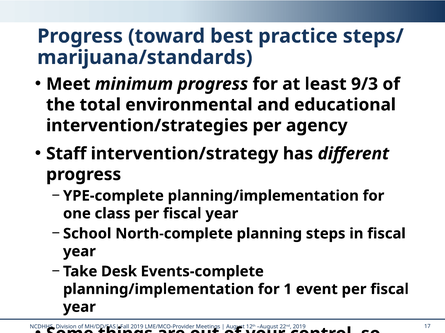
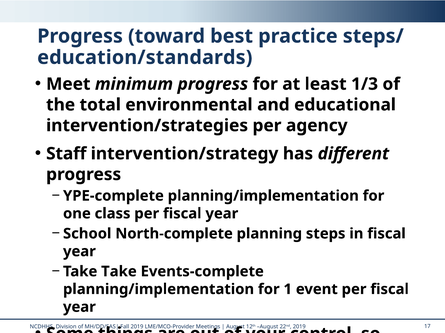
marijuana/standards: marijuana/standards -> education/standards
9/3: 9/3 -> 1/3
Take Desk: Desk -> Take
